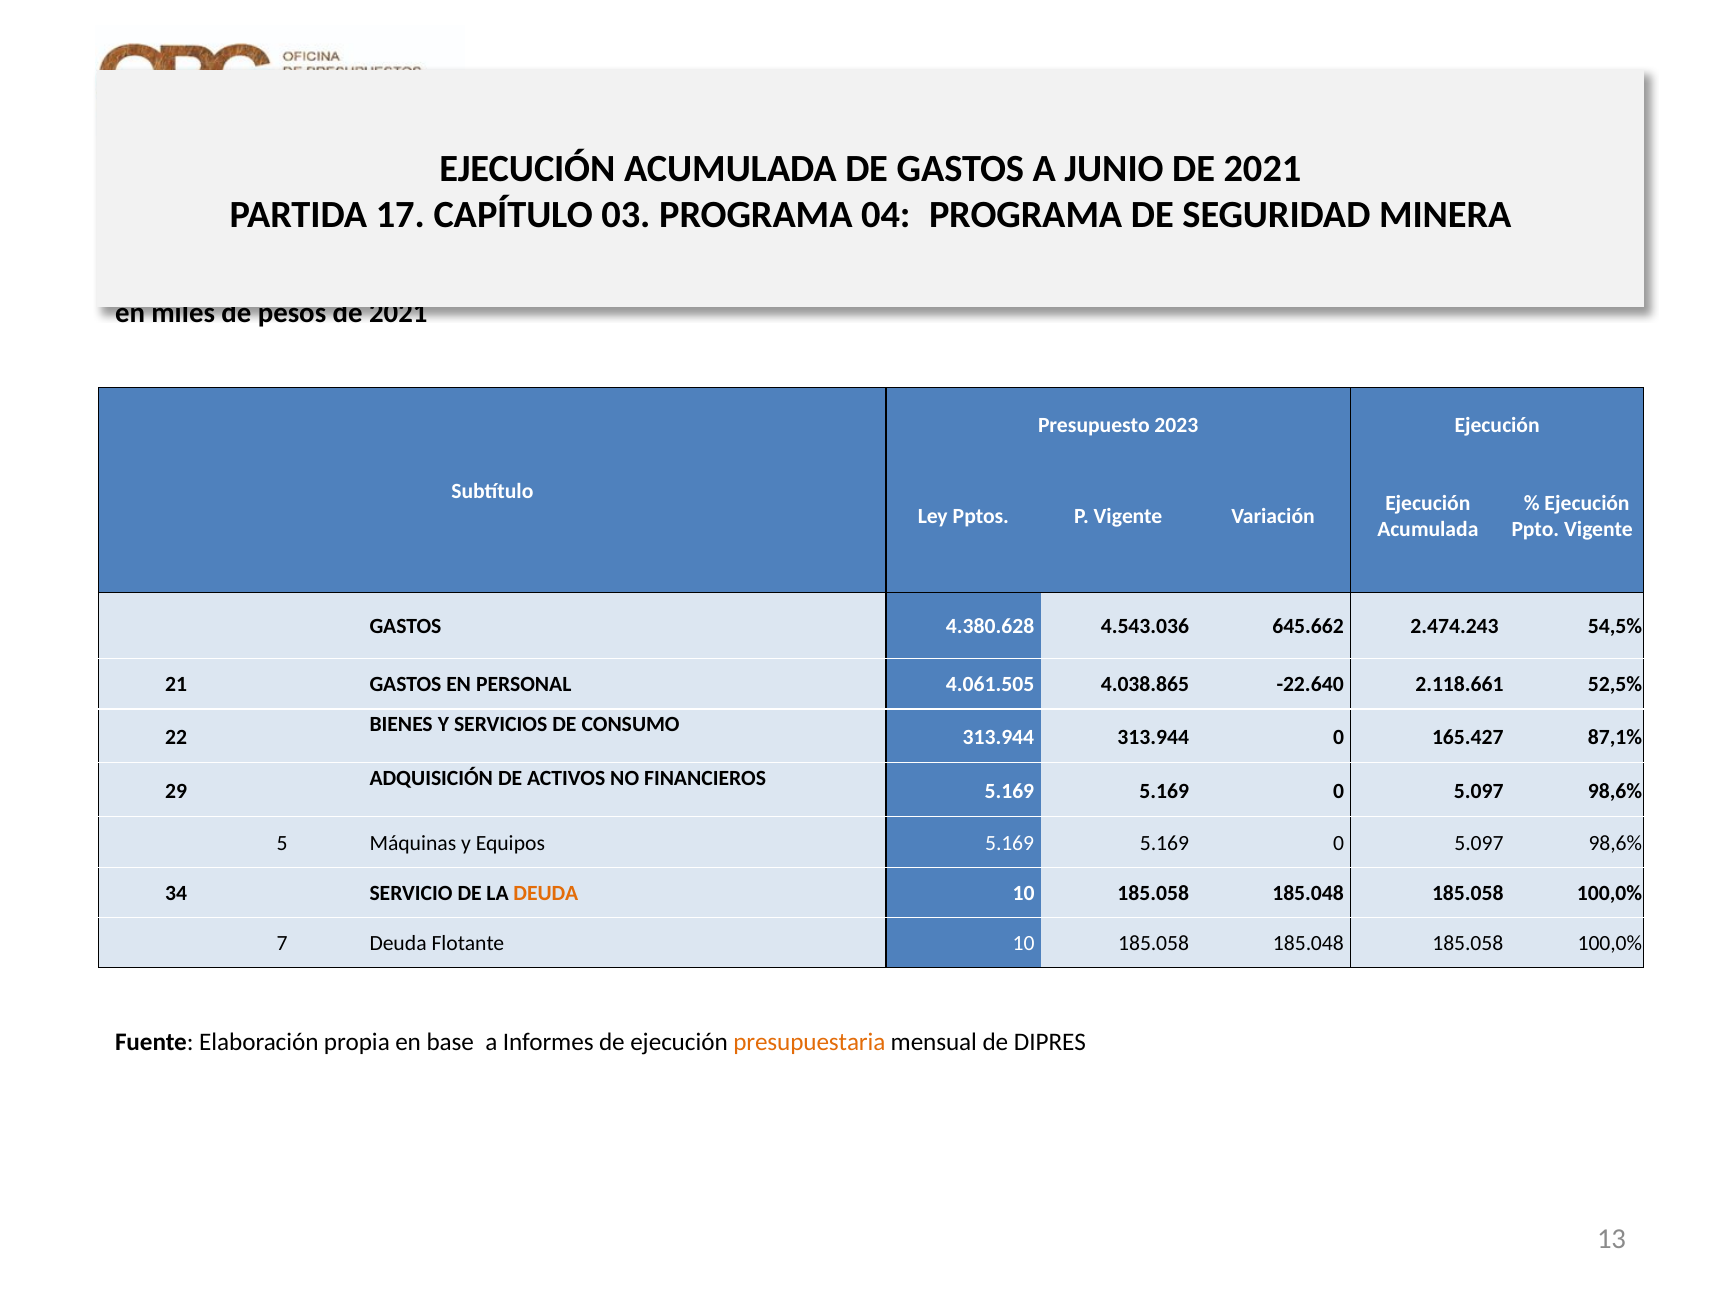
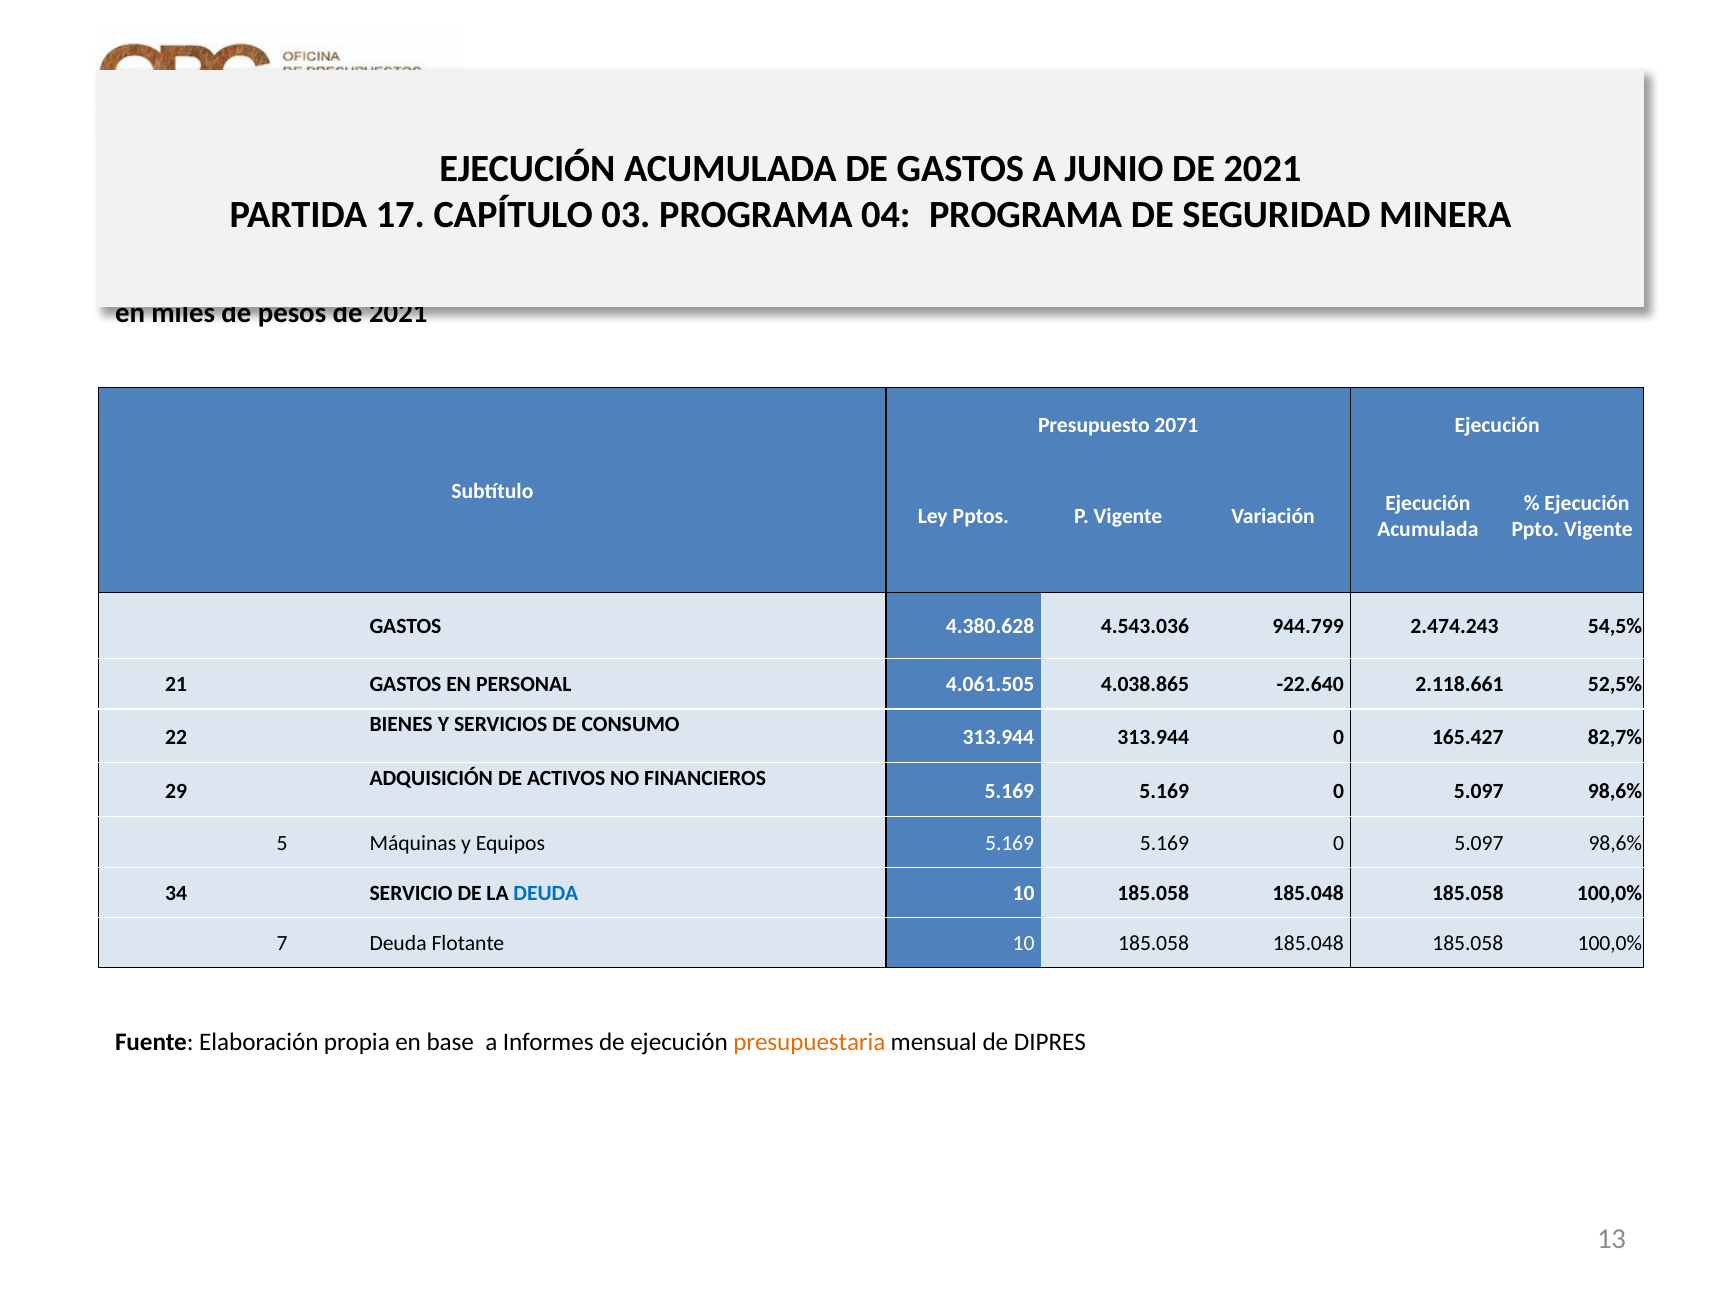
2023: 2023 -> 2071
645.662: 645.662 -> 944.799
87,1%: 87,1% -> 82,7%
DEUDA at (546, 893) colour: orange -> blue
